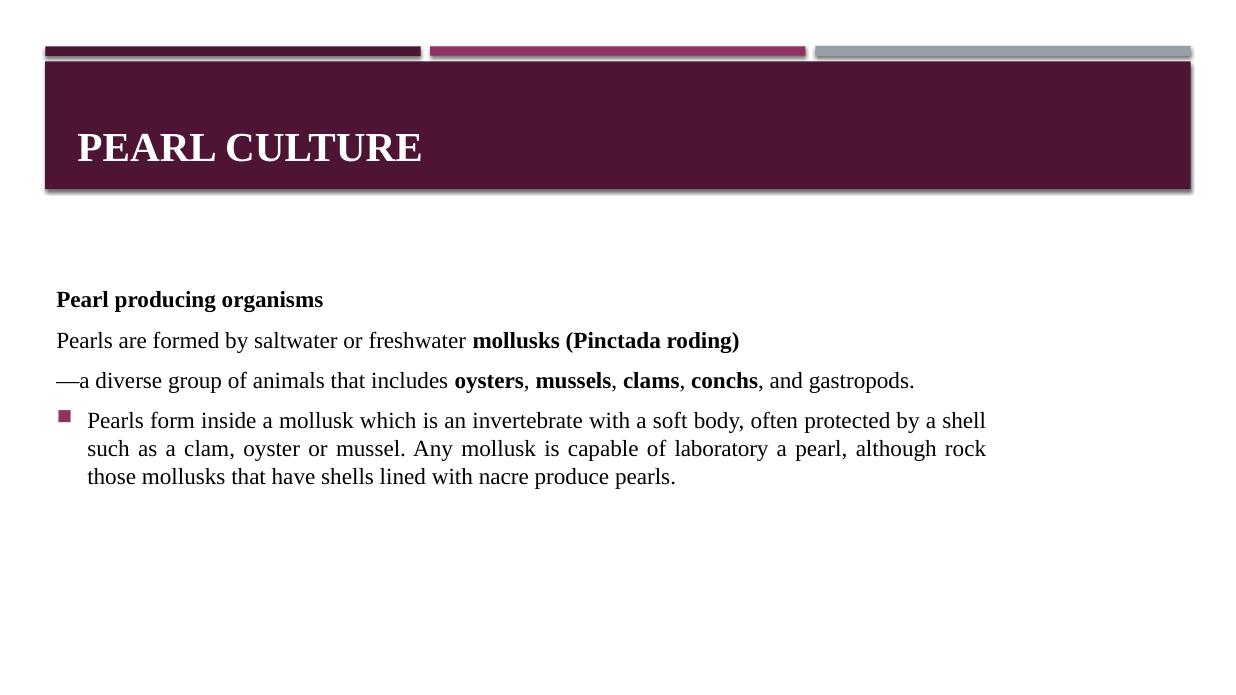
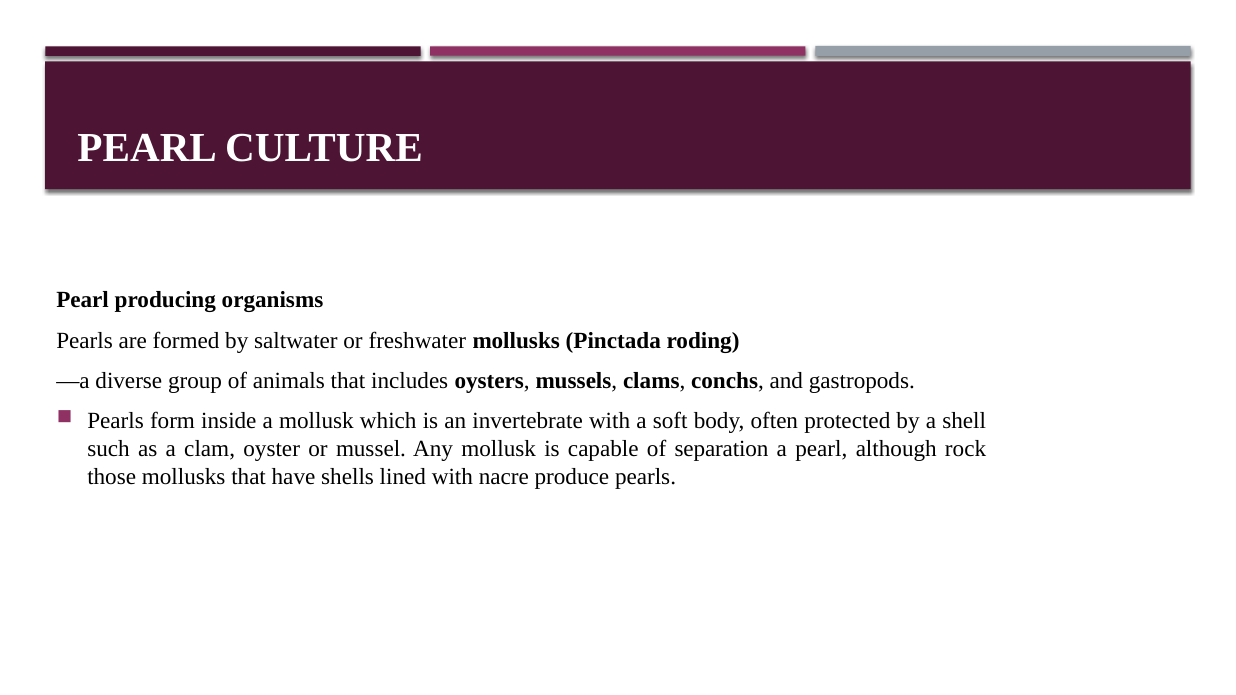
laboratory: laboratory -> separation
